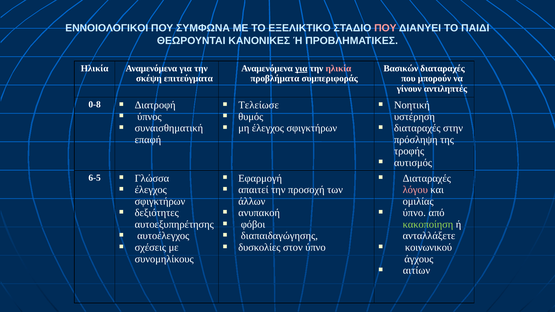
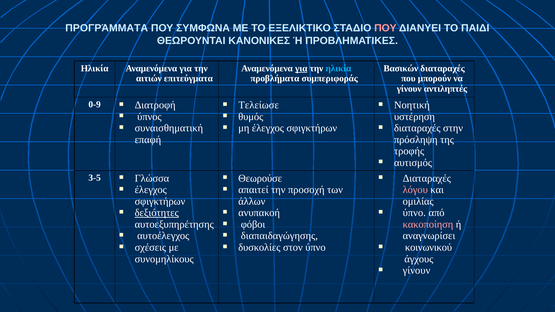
ΕΝΝΟΙΟΛΟΓΙΚΟΙ: ΕΝΝΟΙΟΛΟΓΙΚΟΙ -> ΠΡΟΓΡΆΜΜΑΤΑ
ηλικία at (338, 68) colour: pink -> light blue
σκέψη: σκέψη -> αιτιών
0-8: 0-8 -> 0-9
6-5: 6-5 -> 3-5
Εφαρμογή: Εφαρμογή -> Θεωρούσε
δεξιότητες underline: none -> present
κακοποίηση colour: light green -> pink
ανταλλάξετε: ανταλλάξετε -> αναγνωρίσει
αιτίων at (416, 271): αιτίων -> γίνουν
